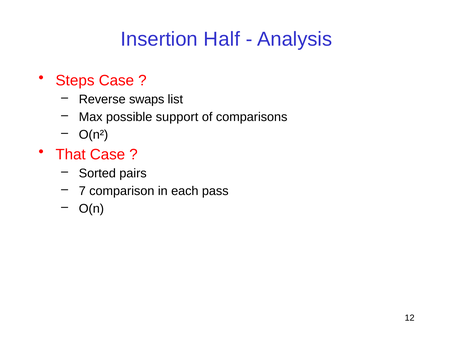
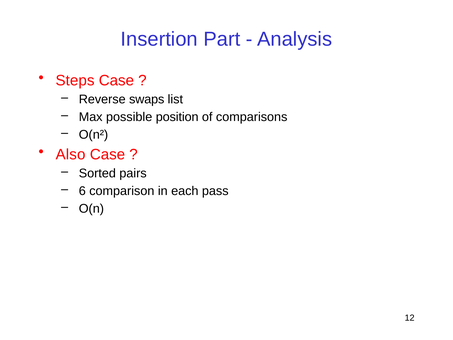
Half: Half -> Part
support: support -> position
That: That -> Also
7: 7 -> 6
